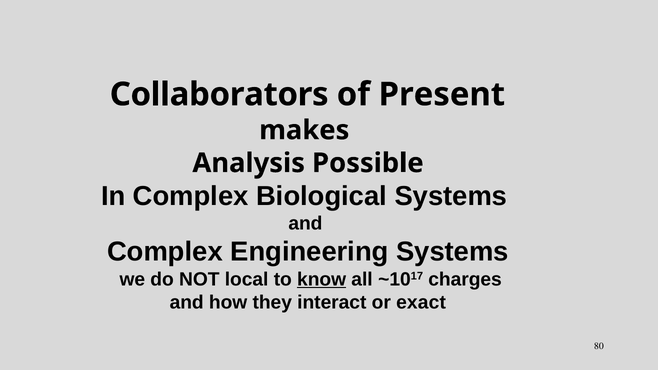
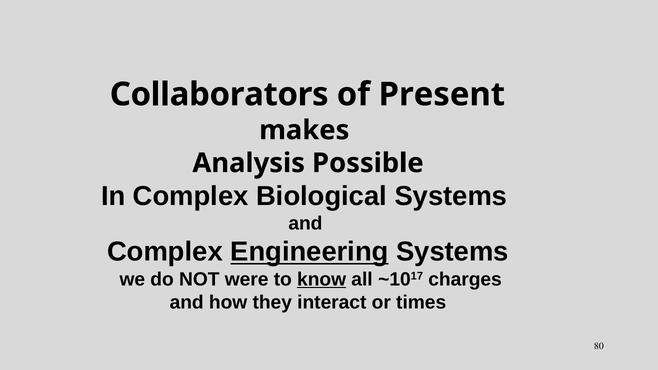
Engineering underline: none -> present
local: local -> were
exact: exact -> times
